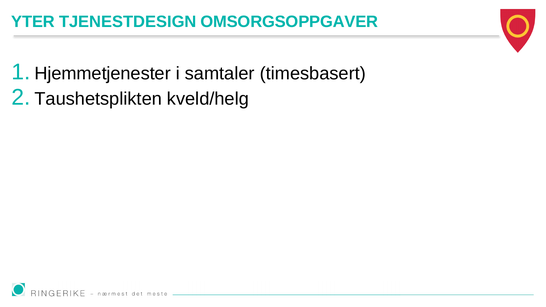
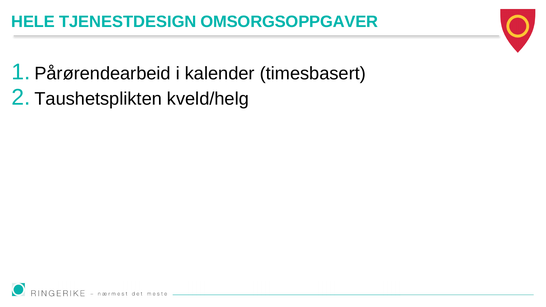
YTER: YTER -> HELE
Hjemmetjenester: Hjemmetjenester -> Pårørendearbeid
samtaler: samtaler -> kalender
